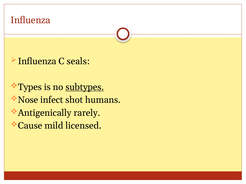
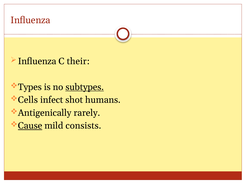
seals: seals -> their
Nose: Nose -> Cells
Cause underline: none -> present
licensed: licensed -> consists
